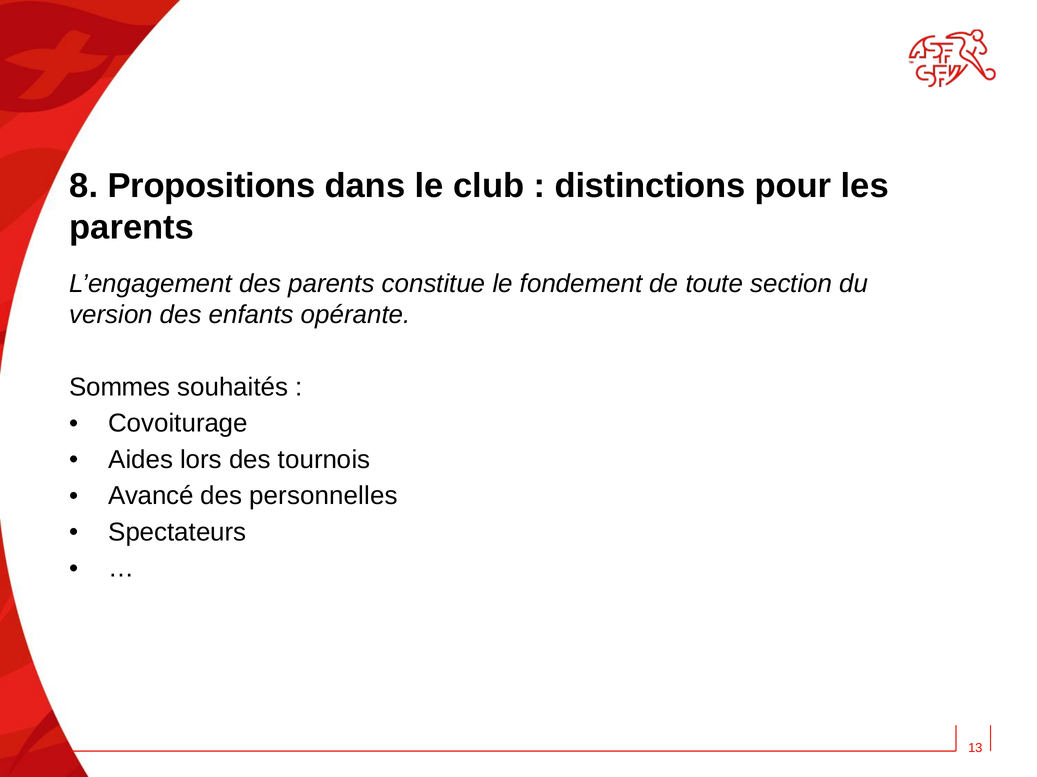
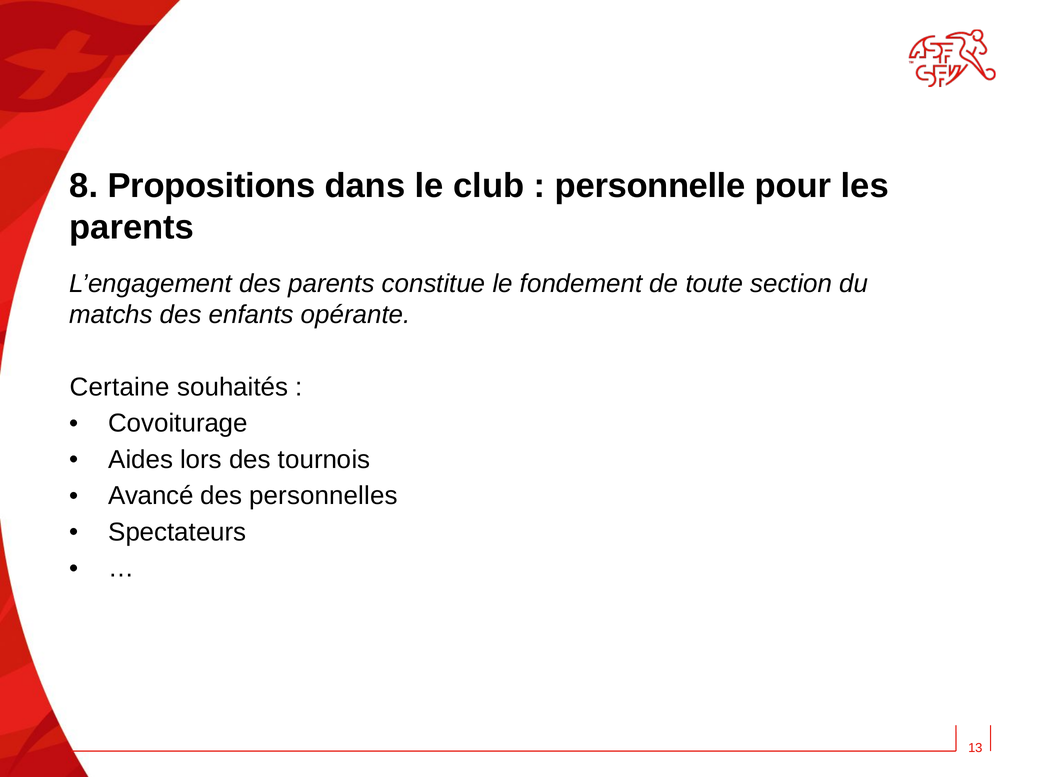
distinctions: distinctions -> personnelle
version: version -> matchs
Sommes: Sommes -> Certaine
